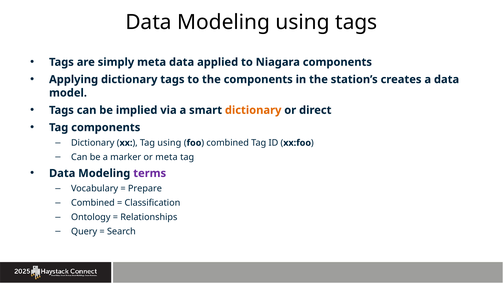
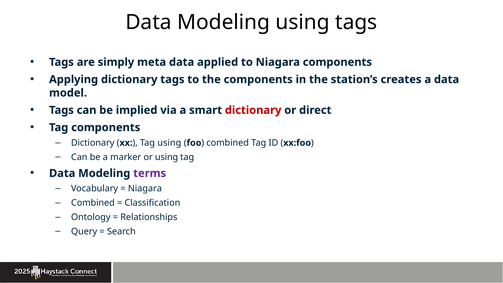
dictionary at (253, 110) colour: orange -> red
or meta: meta -> using
Prepare at (145, 189): Prepare -> Niagara
